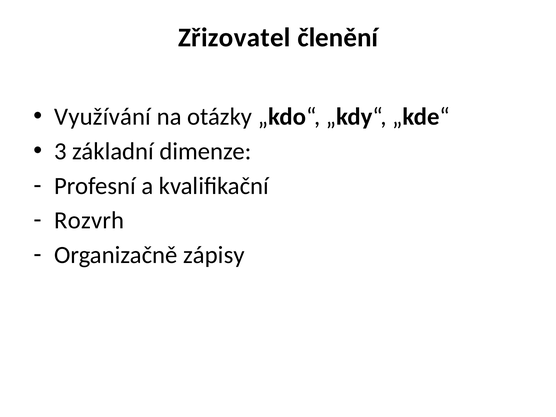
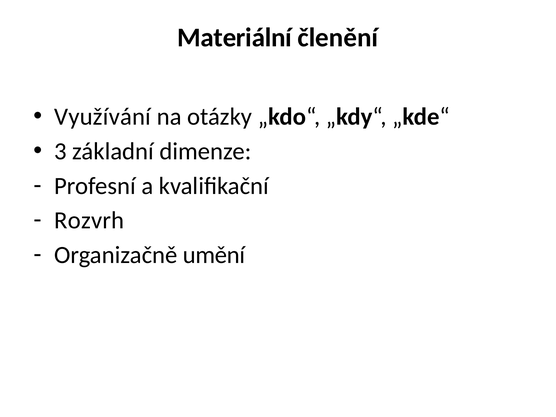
Zřizovatel: Zřizovatel -> Materiální
zápisy: zápisy -> umění
